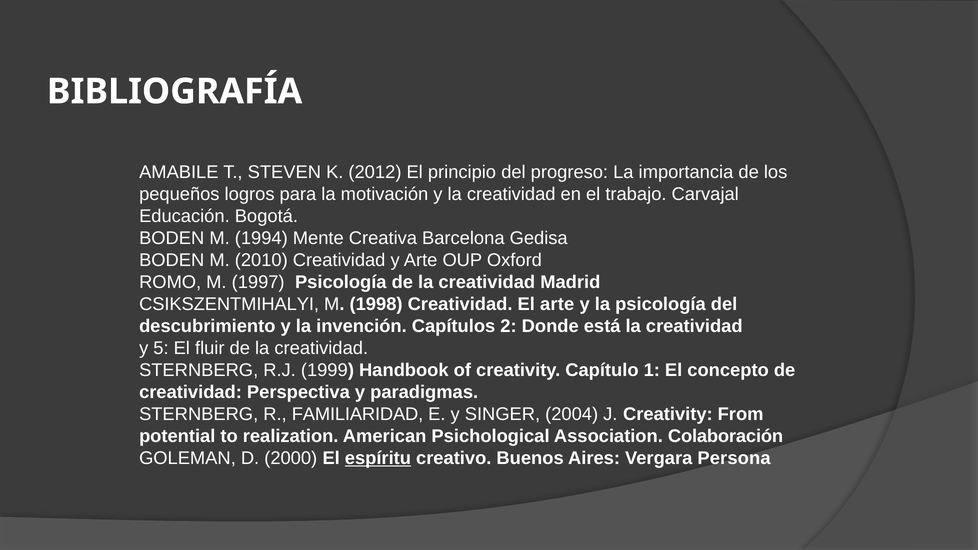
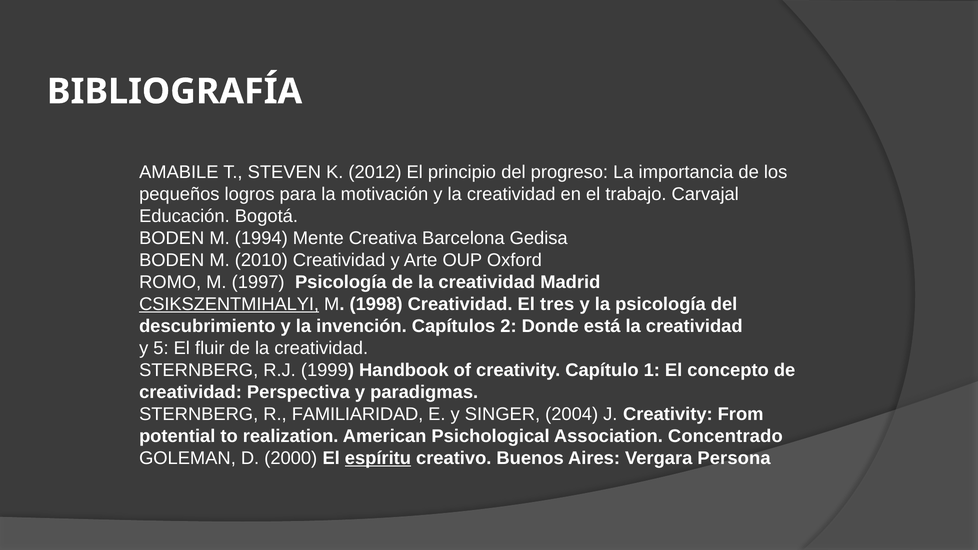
CSIKSZENTMIHALYI underline: none -> present
El arte: arte -> tres
Colaboración: Colaboración -> Concentrado
